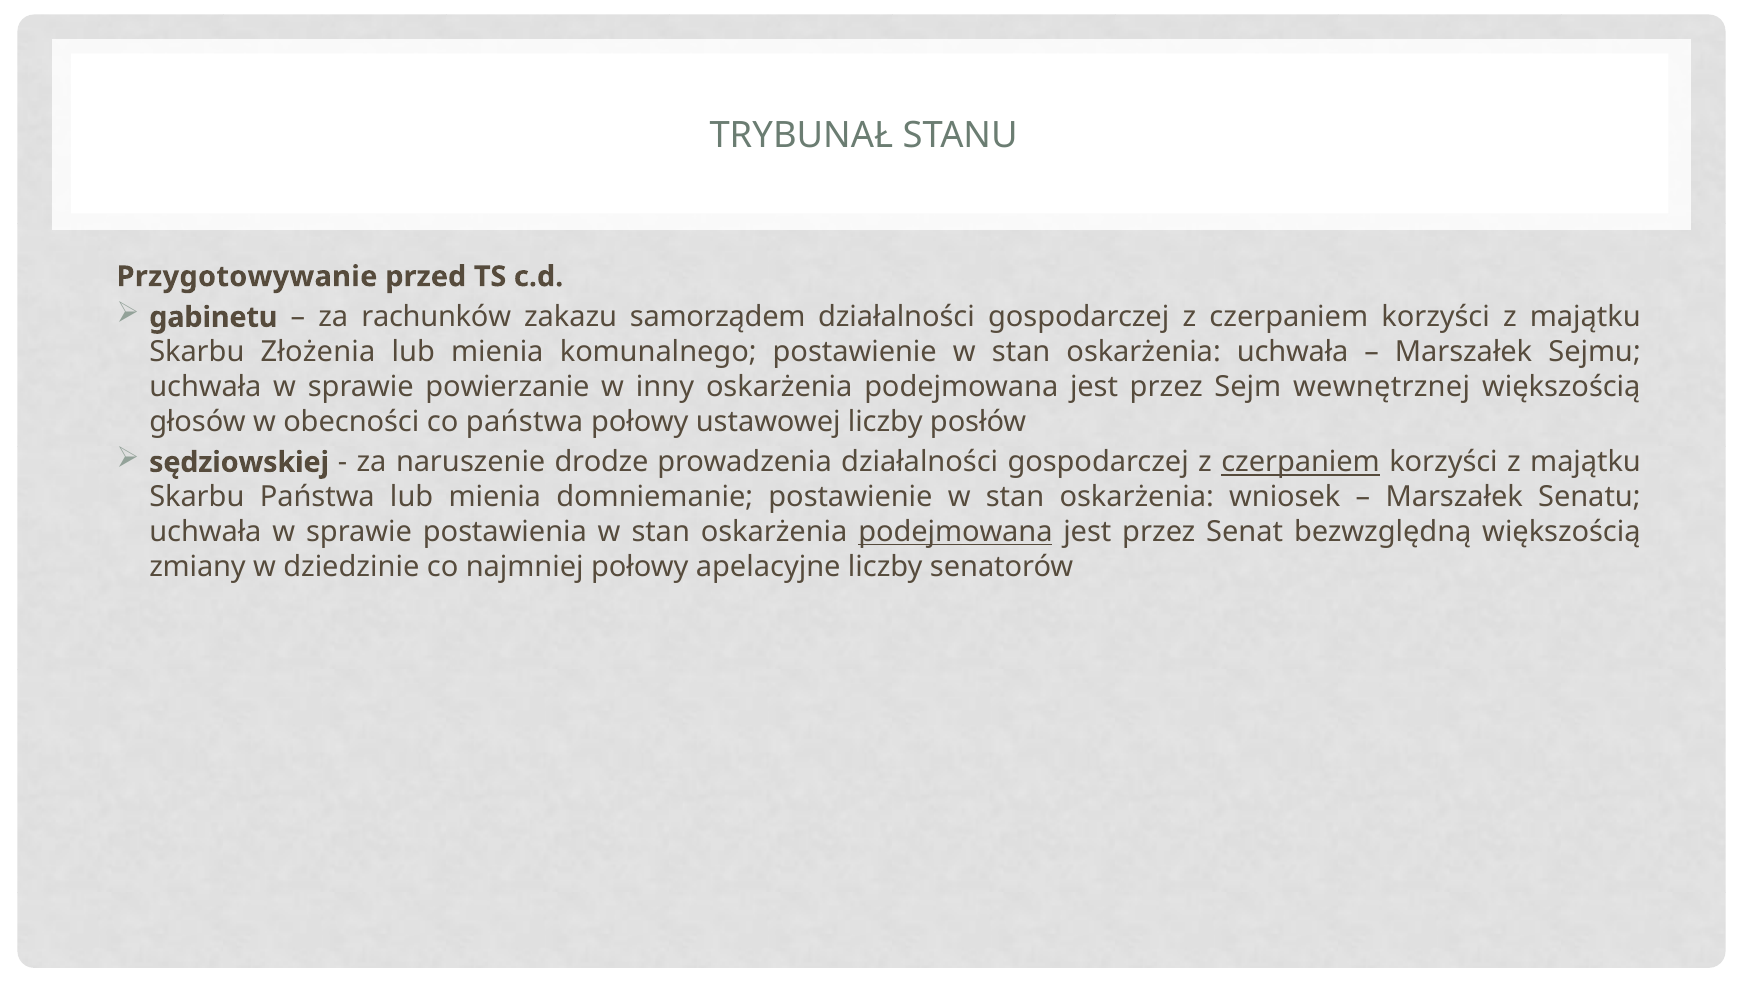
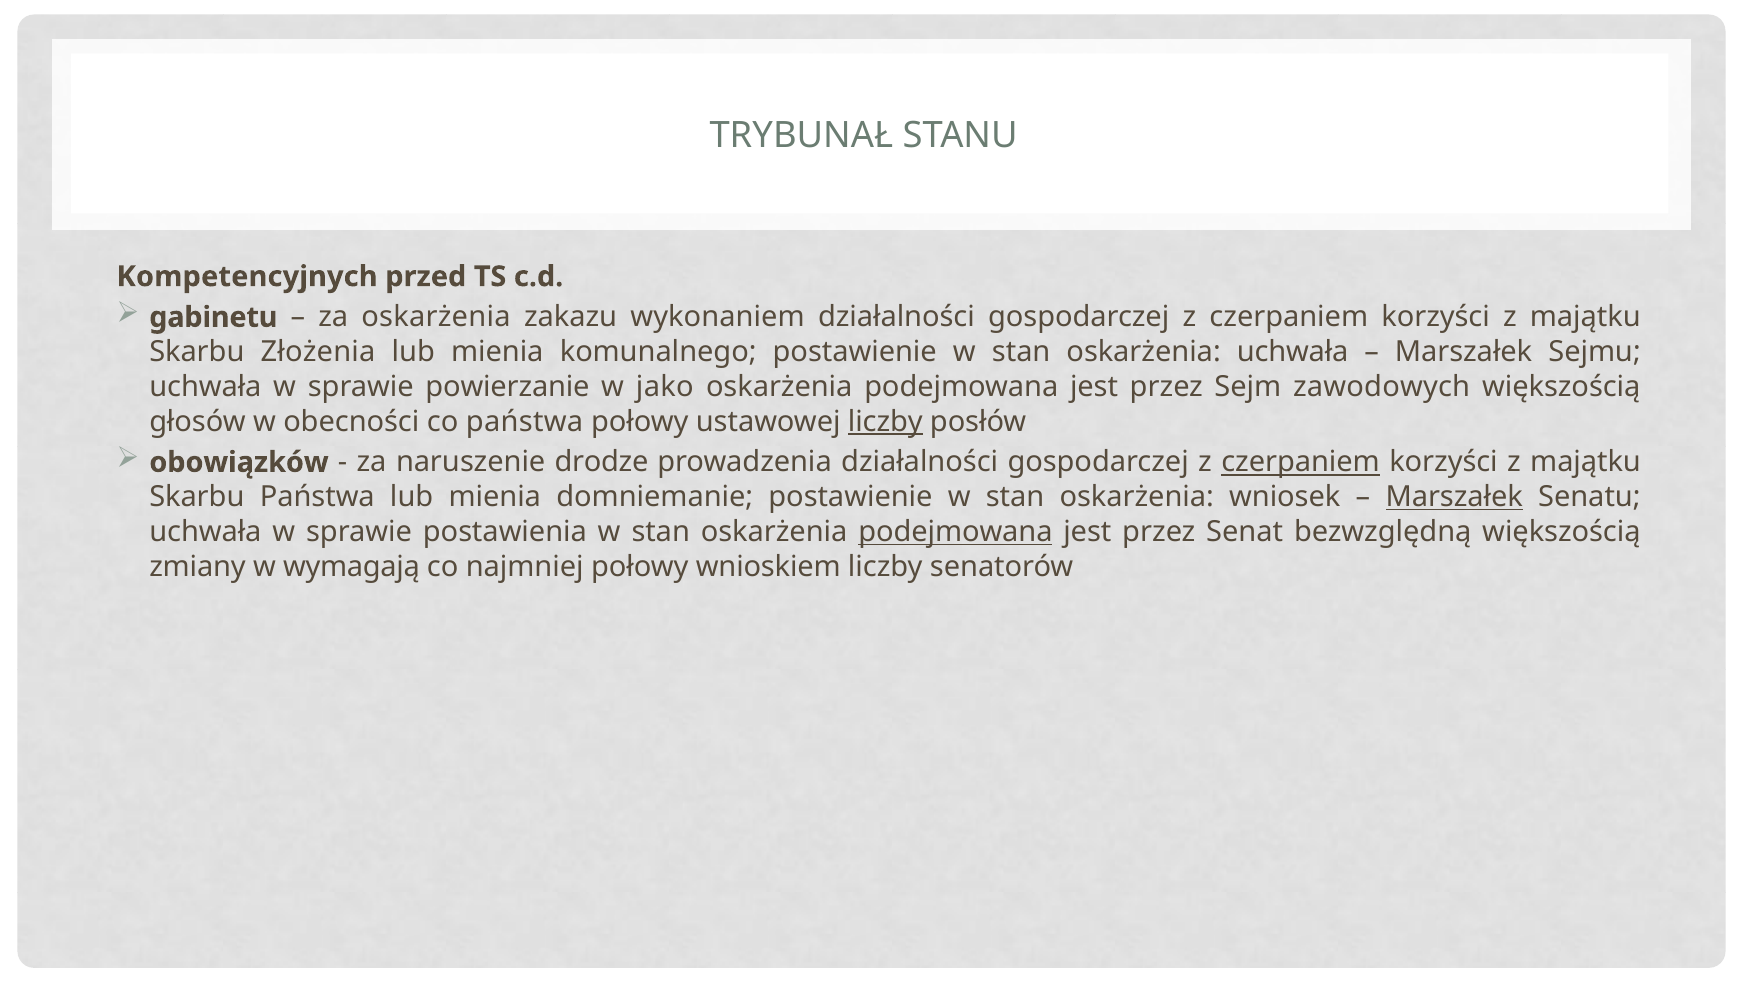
Przygotowywanie: Przygotowywanie -> Kompetencyjnych
za rachunków: rachunków -> oskarżenia
samorządem: samorządem -> wykonaniem
inny: inny -> jako
wewnętrznej: wewnętrznej -> zawodowych
liczby at (885, 421) underline: none -> present
sędziowskiej: sędziowskiej -> obowiązków
Marszałek at (1454, 497) underline: none -> present
dziedzinie: dziedzinie -> wymagają
apelacyjne: apelacyjne -> wnioskiem
